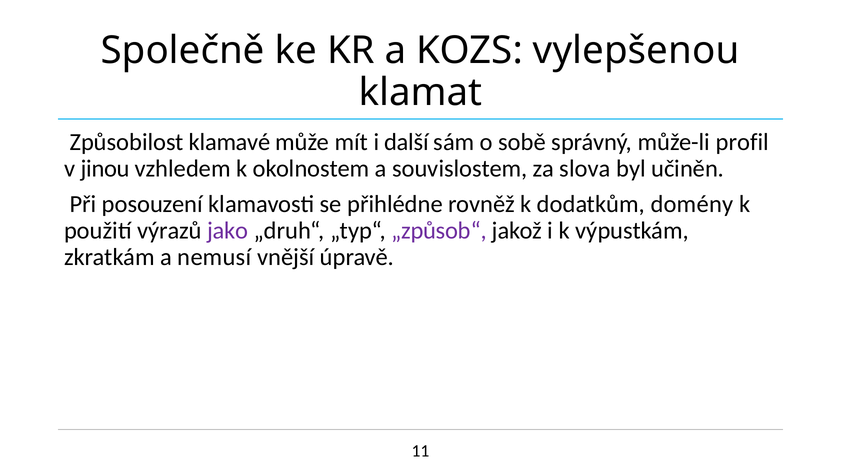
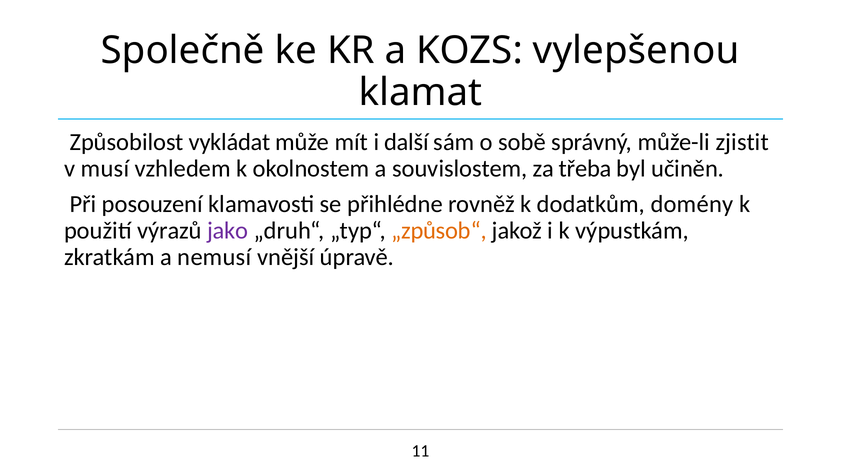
klamavé: klamavé -> vykládat
profil: profil -> zjistit
jinou: jinou -> musí
slova: slova -> třeba
„způsob“ colour: purple -> orange
